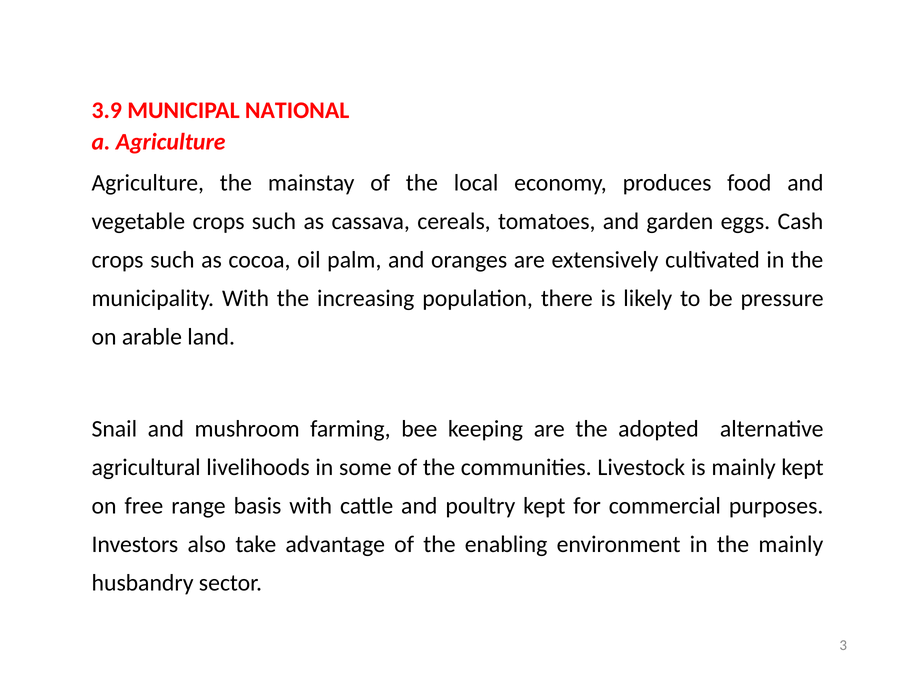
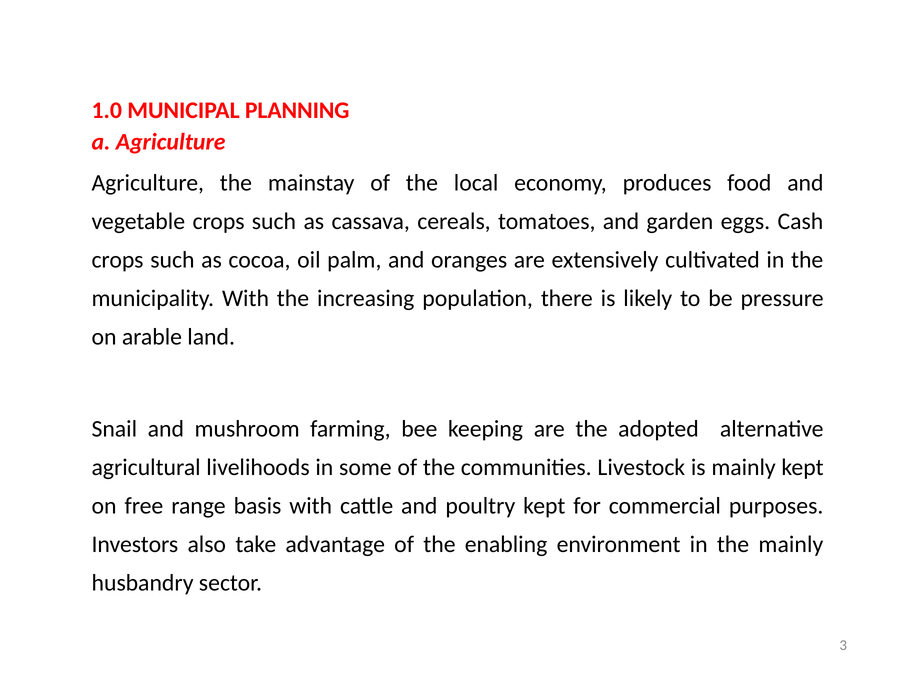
3.9: 3.9 -> 1.0
NATIONAL: NATIONAL -> PLANNING
